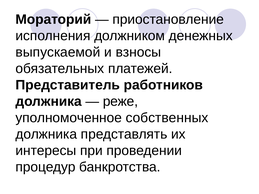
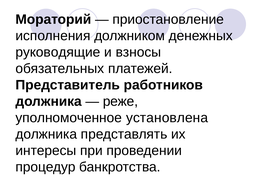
выпускаемой: выпускаемой -> руководящие
собственных: собственных -> установлена
